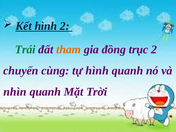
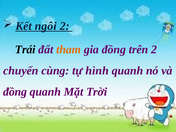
Kết hình: hình -> ngôi
Trái colour: green -> black
trục: trục -> trên
nhìn at (15, 92): nhìn -> đồng
